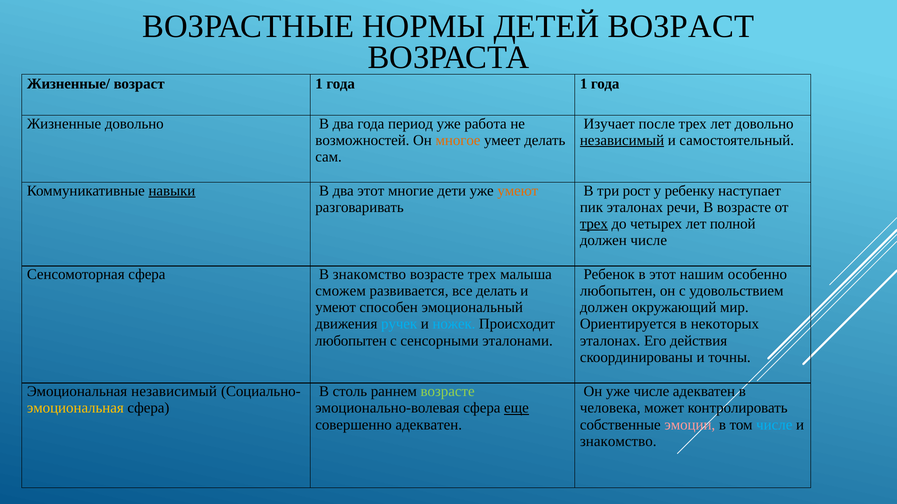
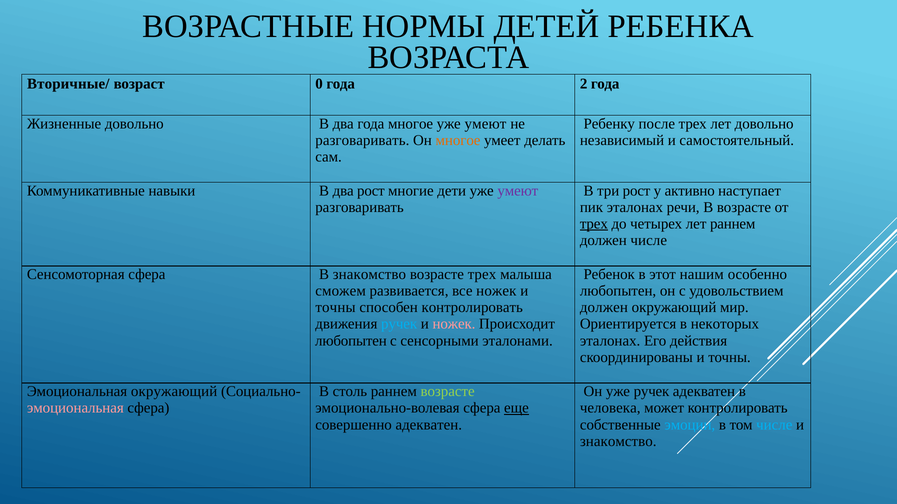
ДЕТЕЙ ВОЗРАСТ: ВОЗРАСТ -> РЕБЕНКА
Жизненные/: Жизненные/ -> Вторичные/
возраст 1: 1 -> 0
года 1: 1 -> 2
года период: период -> многое
работа at (486, 124): работа -> умеют
Изучает: Изучает -> Ребенку
возможностей at (362, 140): возможностей -> разговаривать
независимый at (622, 140) underline: present -> none
навыки underline: present -> none
два этот: этот -> рост
умеют at (518, 191) colour: orange -> purple
ребенку: ребенку -> активно
лет полной: полной -> раннем
все делать: делать -> ножек
умеют at (336, 308): умеют -> точны
способен эмоциональный: эмоциональный -> контролировать
ножек at (454, 324) colour: light blue -> pink
Эмоциональная независимый: независимый -> окружающий
уже числе: числе -> ручек
эмоциональная at (75, 408) colour: yellow -> pink
эмоции colour: pink -> light blue
